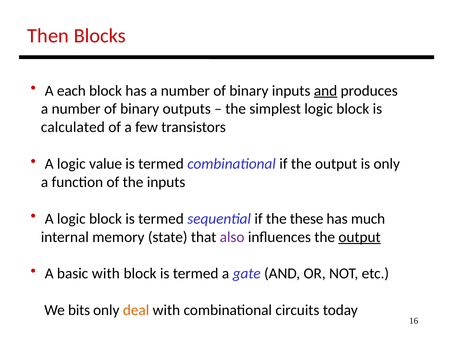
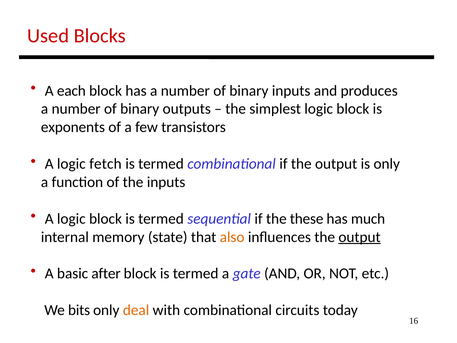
Then: Then -> Used
and at (326, 91) underline: present -> none
calculated: calculated -> exponents
value: value -> fetch
also colour: purple -> orange
basic with: with -> after
